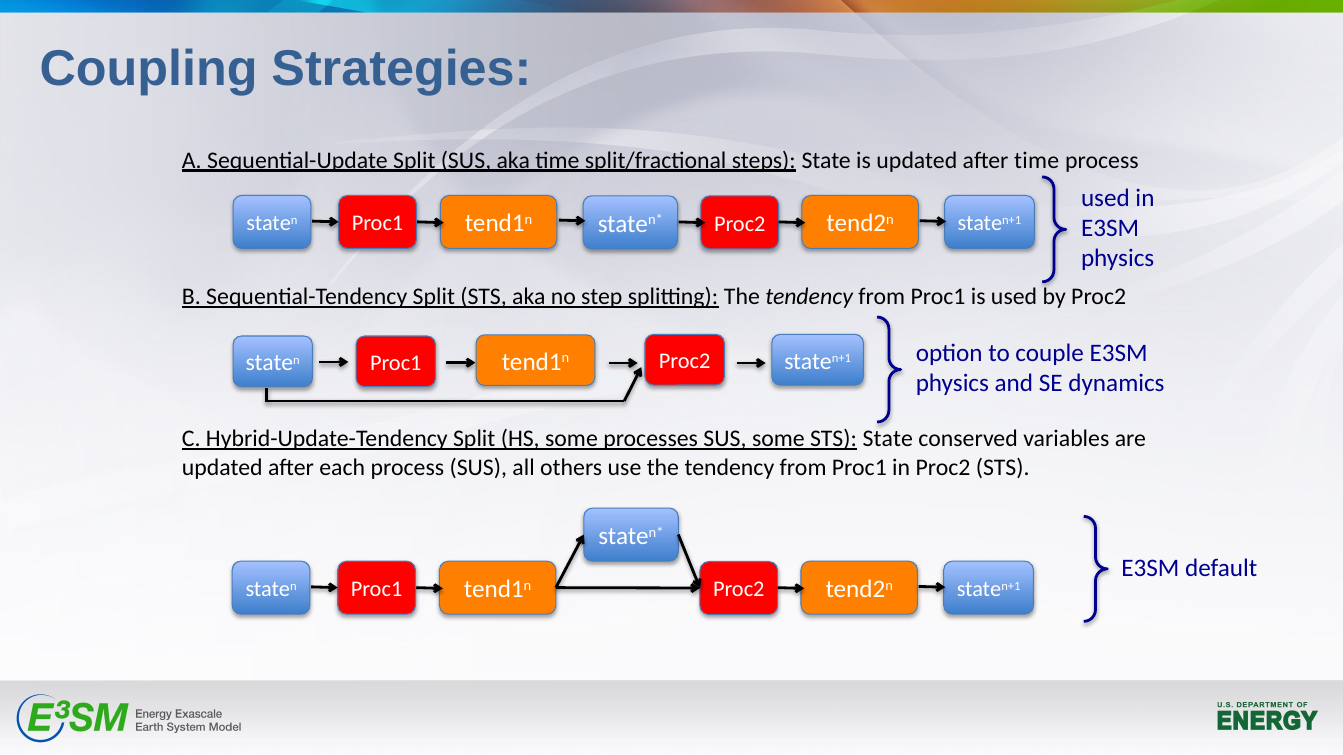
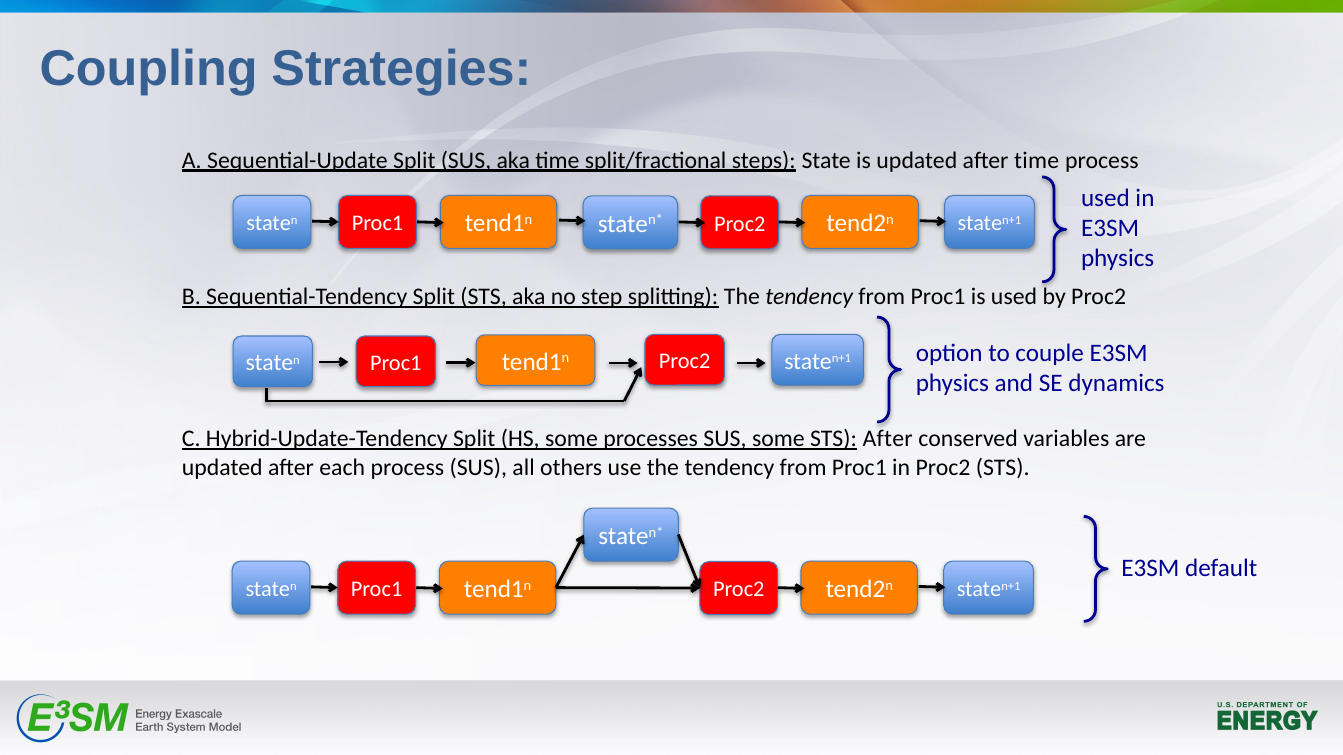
STS State: State -> After
